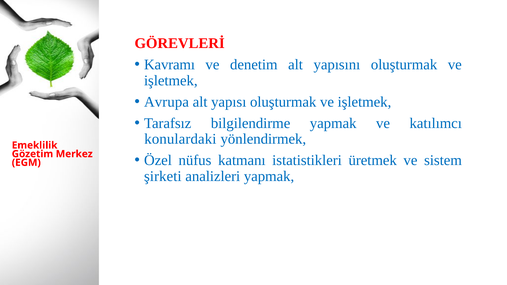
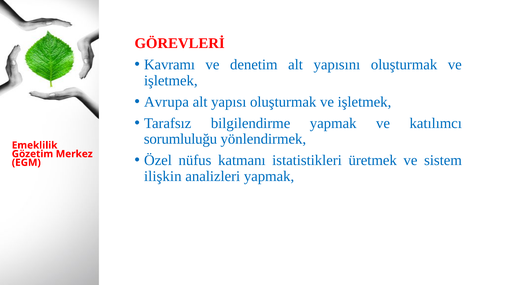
konulardaki: konulardaki -> sorumluluğu
şirketi: şirketi -> ilişkin
